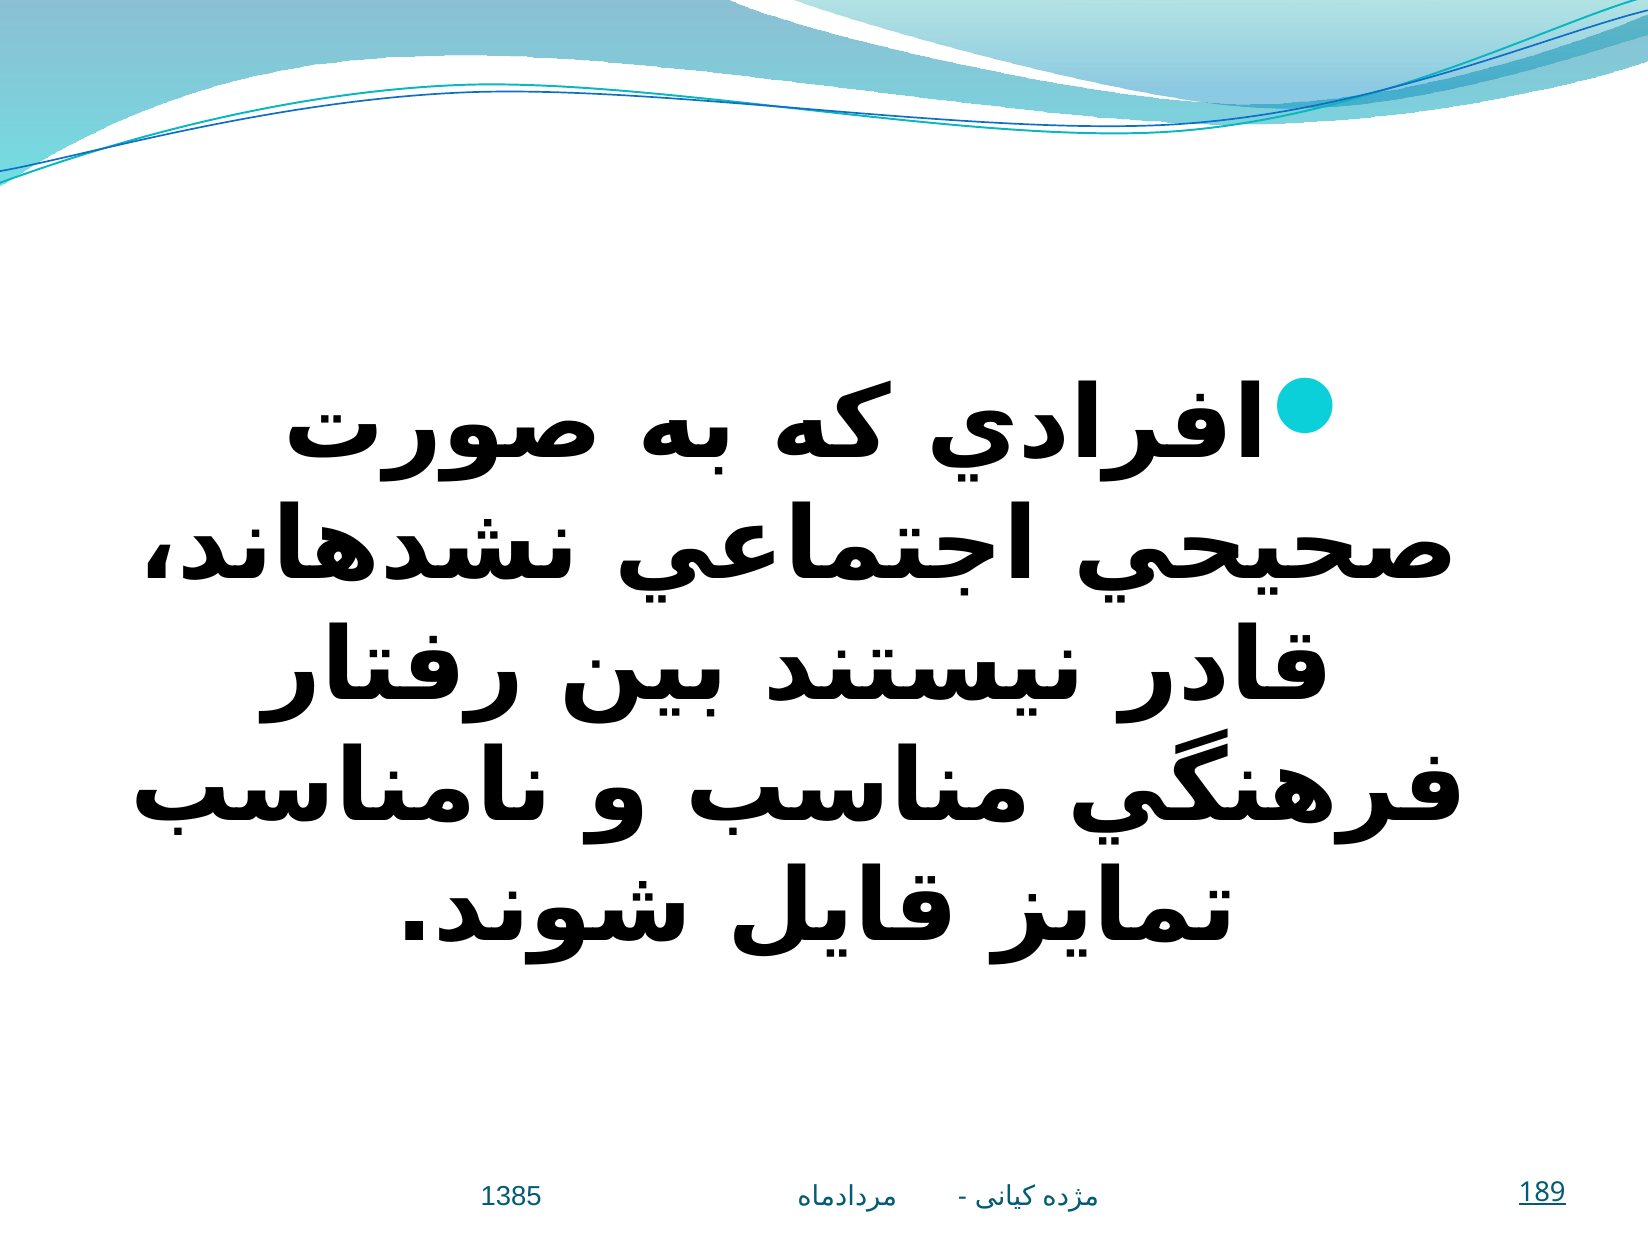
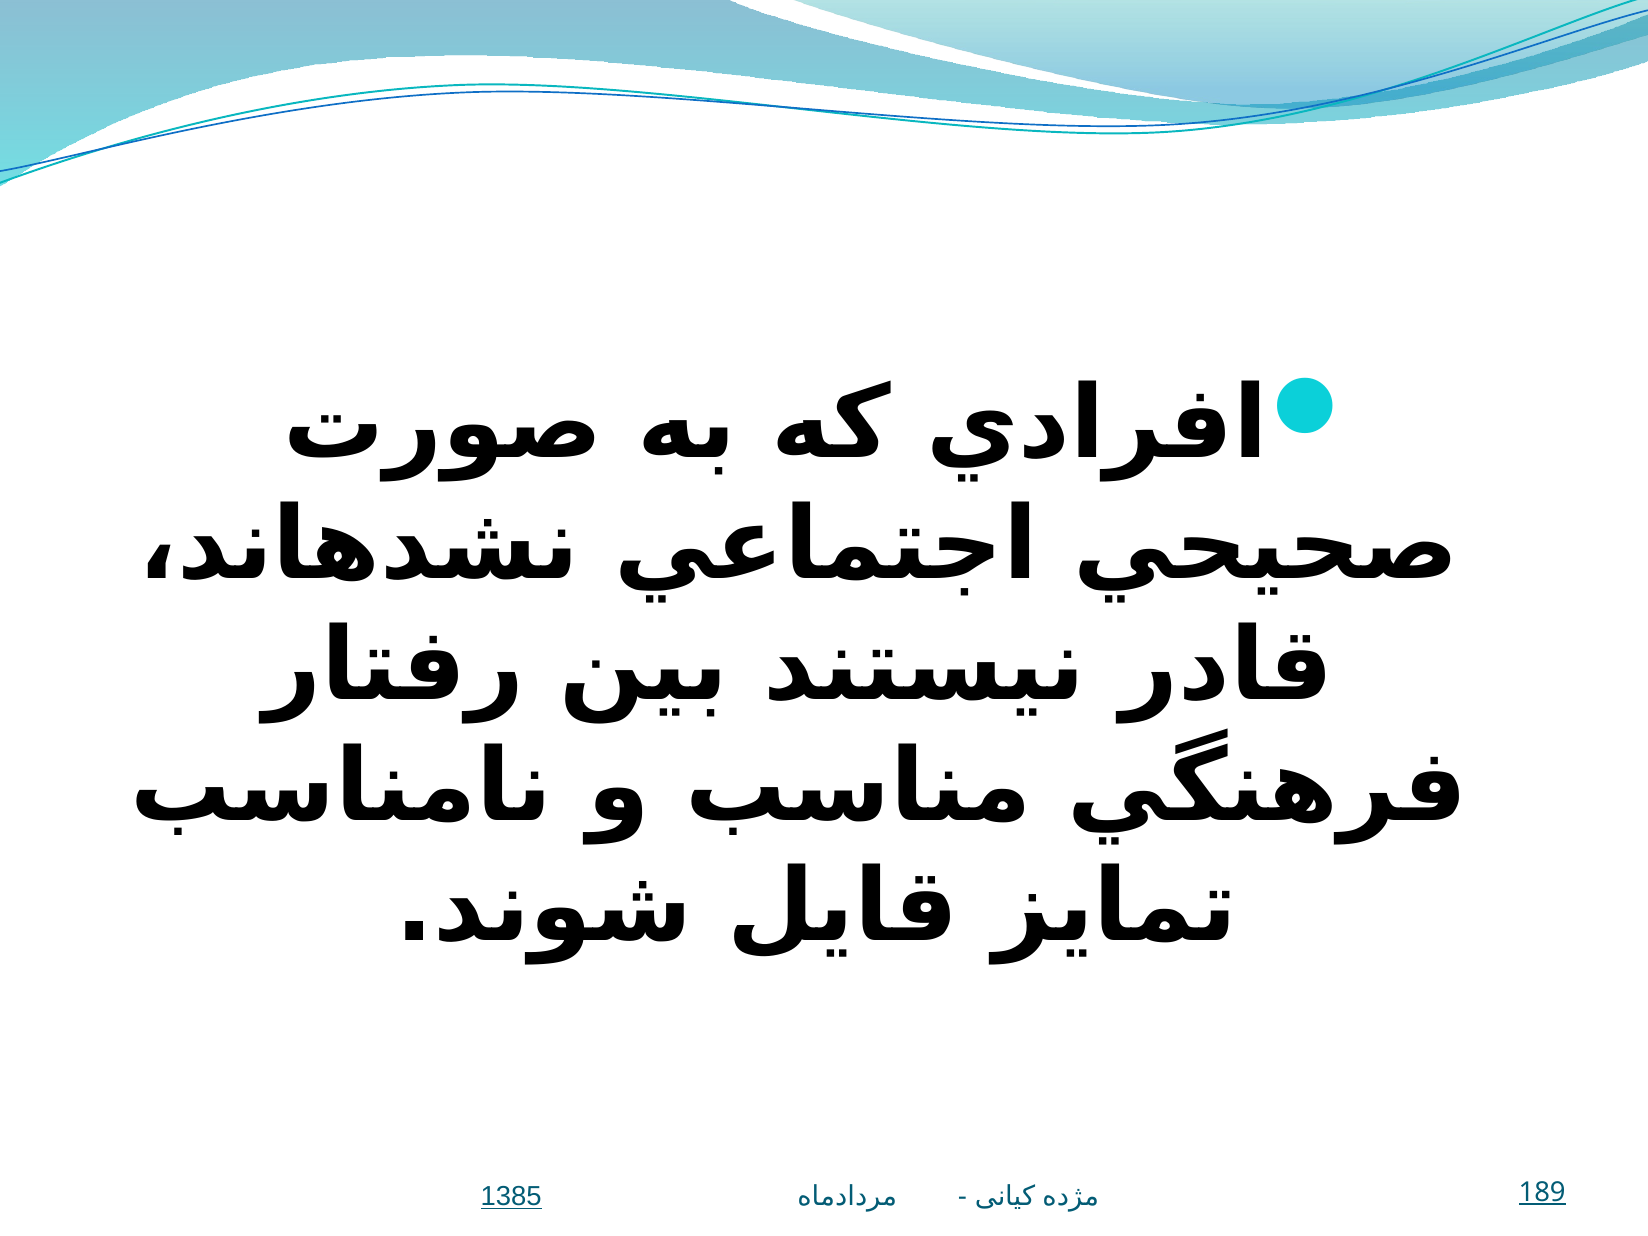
1385 underline: none -> present
